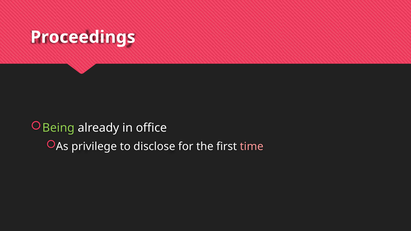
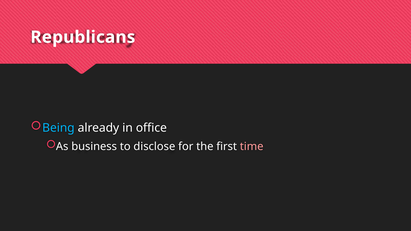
Proceedings: Proceedings -> Republicans
Being colour: light green -> light blue
privilege: privilege -> business
